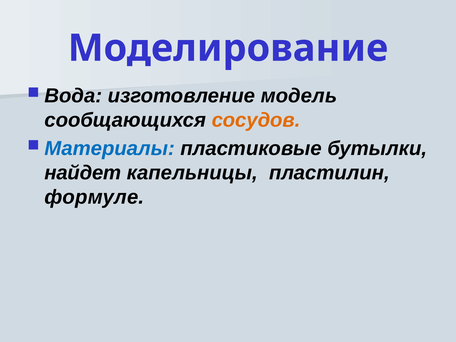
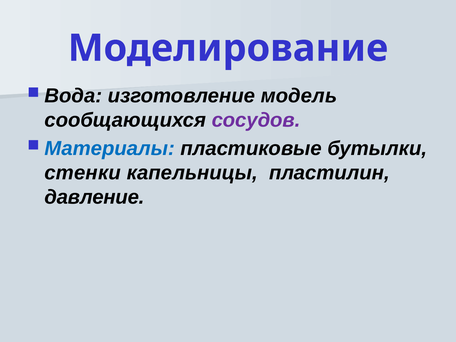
сосудов colour: orange -> purple
найдет: найдет -> стенки
формуле: формуле -> давление
